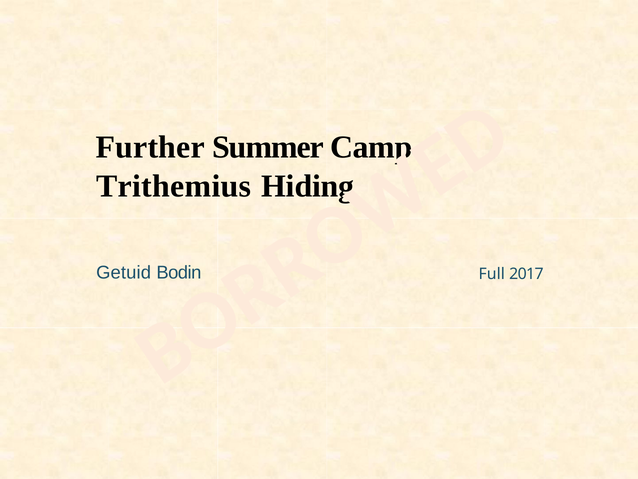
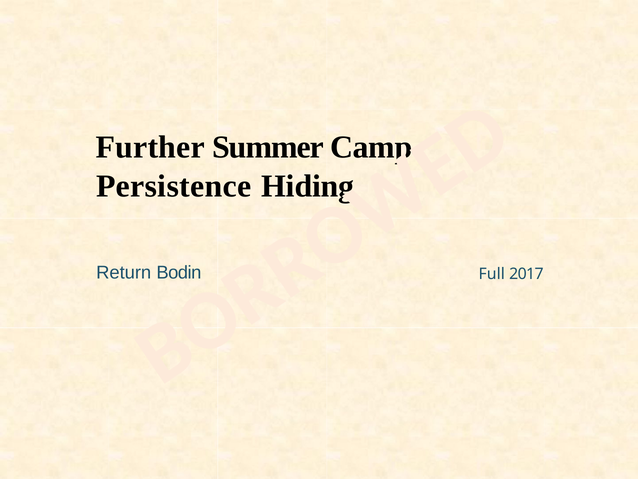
Trithemius: Trithemius -> Persistence
Getuid: Getuid -> Return
